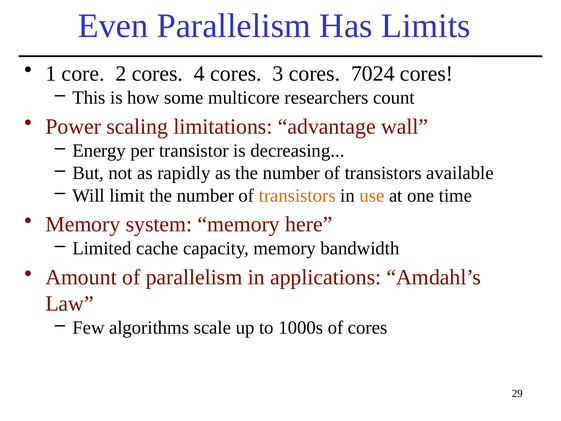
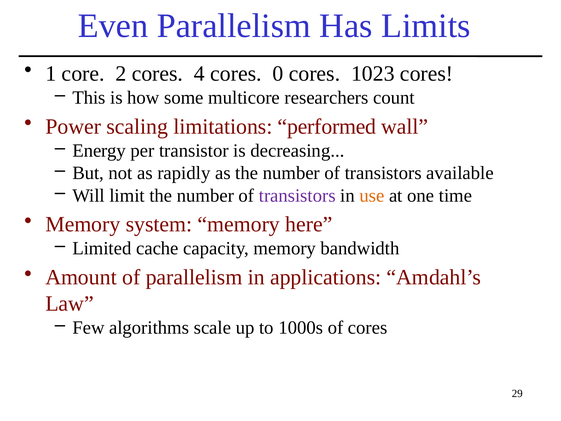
3: 3 -> 0
7024: 7024 -> 1023
advantage: advantage -> performed
transistors at (297, 195) colour: orange -> purple
